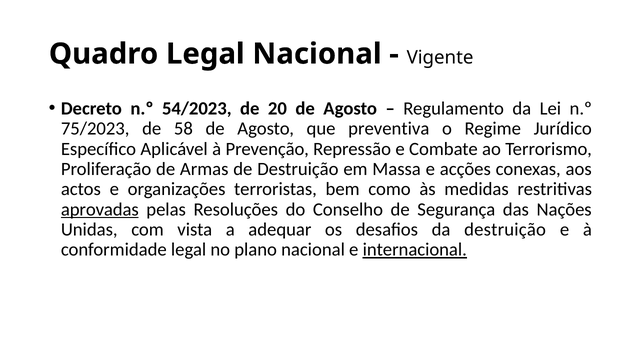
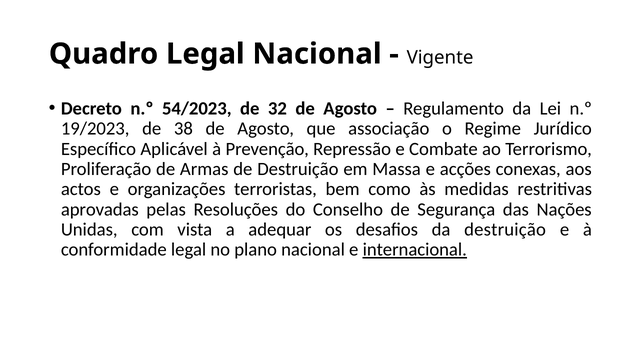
20: 20 -> 32
75/2023: 75/2023 -> 19/2023
58: 58 -> 38
preventiva: preventiva -> associação
aprovadas underline: present -> none
